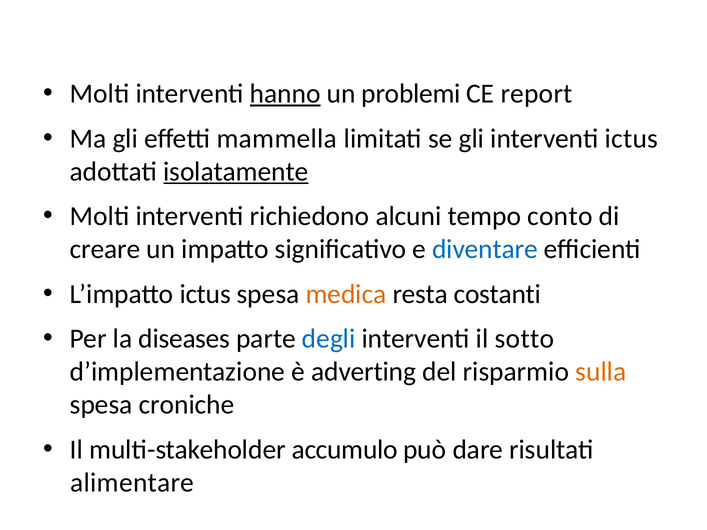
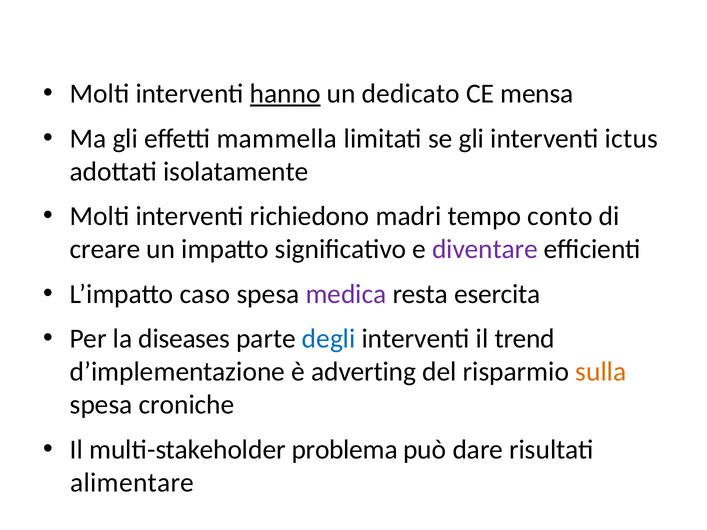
problemi: problemi -> dedicato
report: report -> mensa
isolatamente underline: present -> none
alcuni: alcuni -> madri
diventare colour: blue -> purple
L’impatto ictus: ictus -> caso
medica colour: orange -> purple
costanti: costanti -> esercita
sotto: sotto -> trend
accumulo: accumulo -> problema
